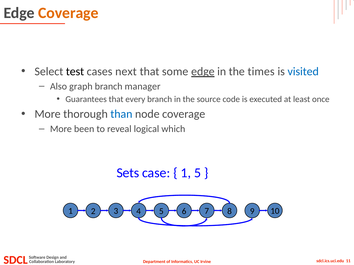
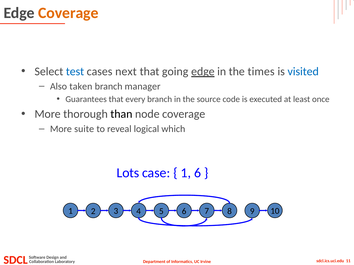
test colour: black -> blue
some: some -> going
graph: graph -> taken
than colour: blue -> black
been: been -> suite
Sets: Sets -> Lots
1 5: 5 -> 6
